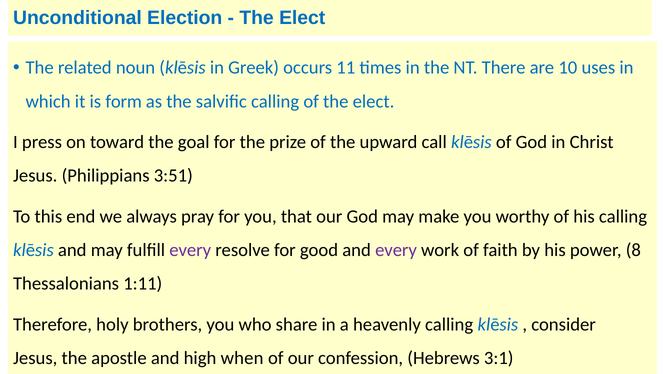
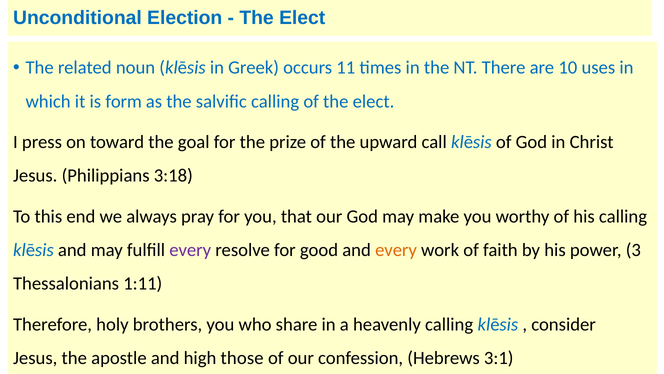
3:51: 3:51 -> 3:18
every at (396, 250) colour: purple -> orange
8: 8 -> 3
when: when -> those
